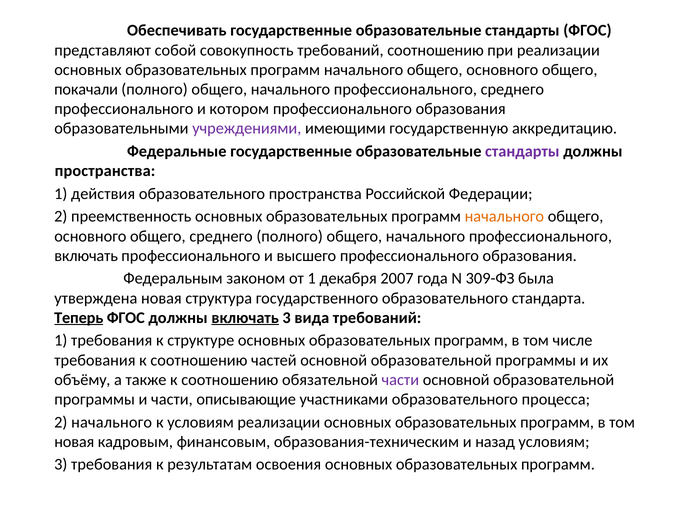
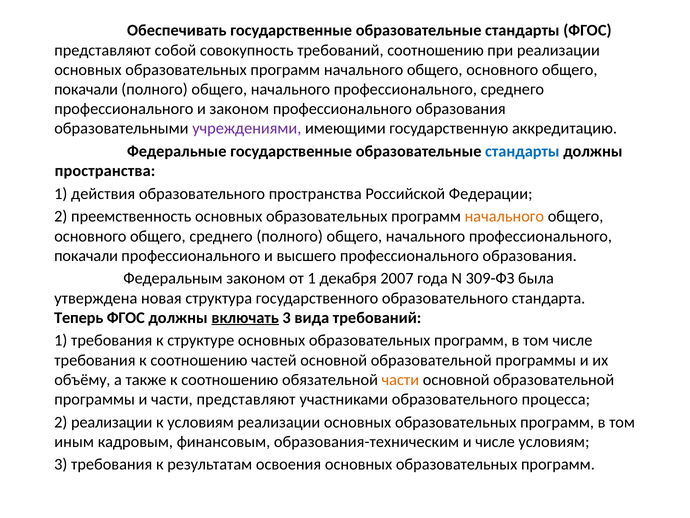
и котором: котором -> законом
стандарты at (522, 151) colour: purple -> blue
включать at (86, 255): включать -> покачали
Теперь underline: present -> none
части at (400, 379) colour: purple -> orange
части описывающие: описывающие -> представляют
2 начального: начального -> реализации
новая at (74, 441): новая -> иным
и назад: назад -> числе
